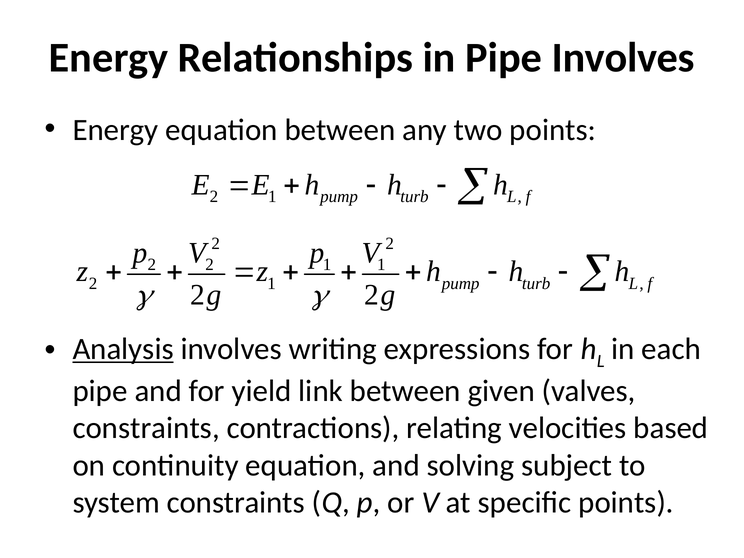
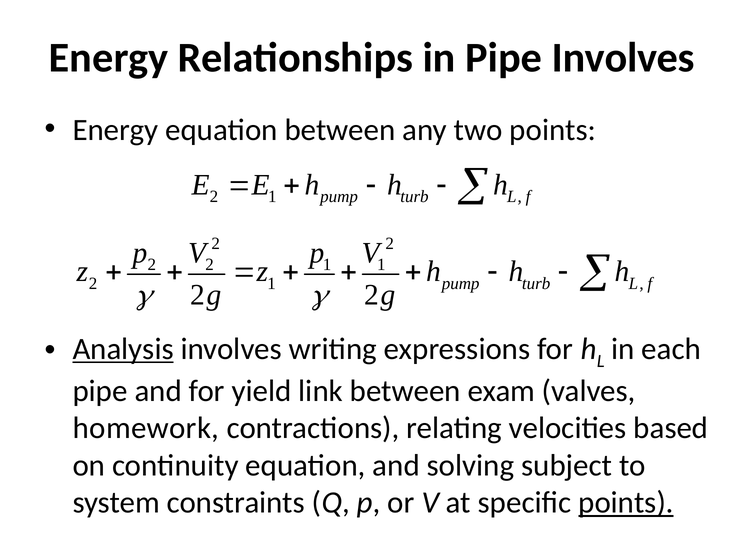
given: given -> exam
constraints at (146, 428): constraints -> homework
points at (626, 503) underline: none -> present
